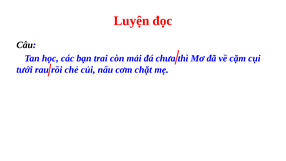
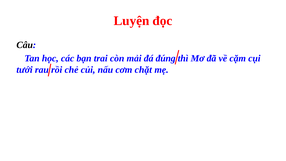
chưa: chưa -> đúng
